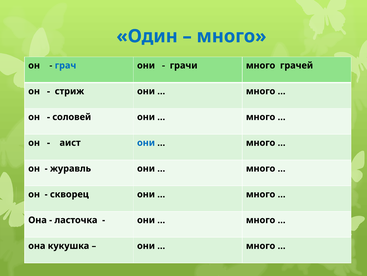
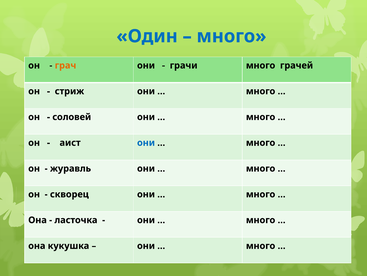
грач colour: blue -> orange
